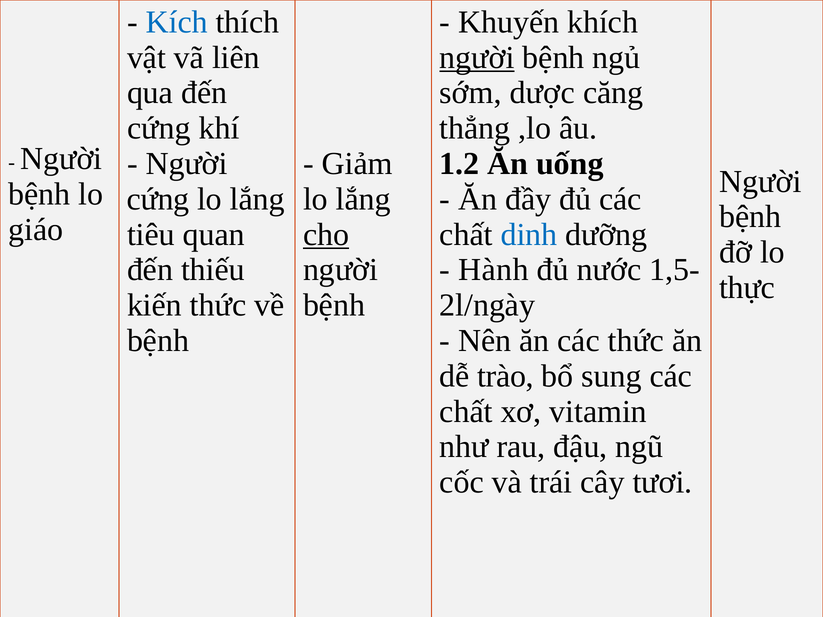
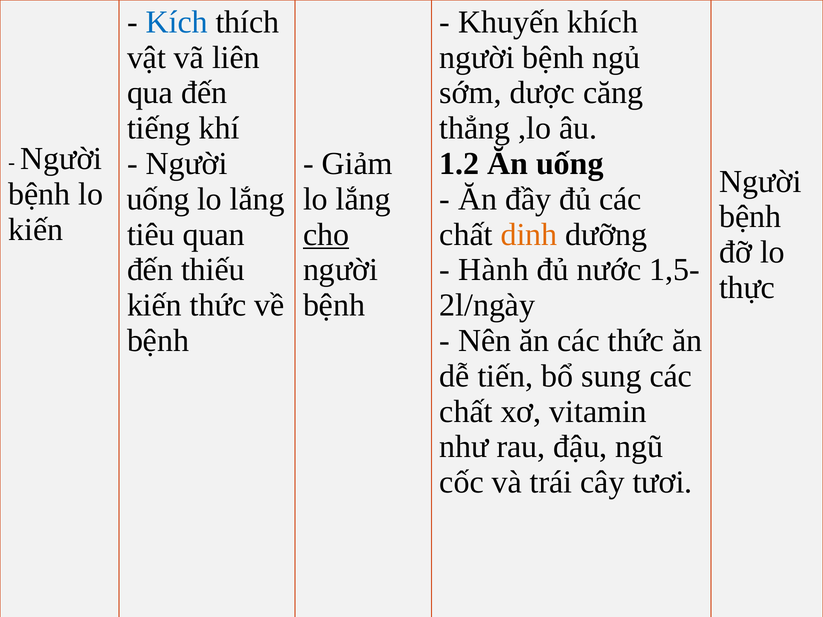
người at (477, 58) underline: present -> none
cứng at (159, 128): cứng -> tiếng
cứng at (158, 199): cứng -> uống
giáo at (36, 230): giáo -> kiến
dinh colour: blue -> orange
trào: trào -> tiến
